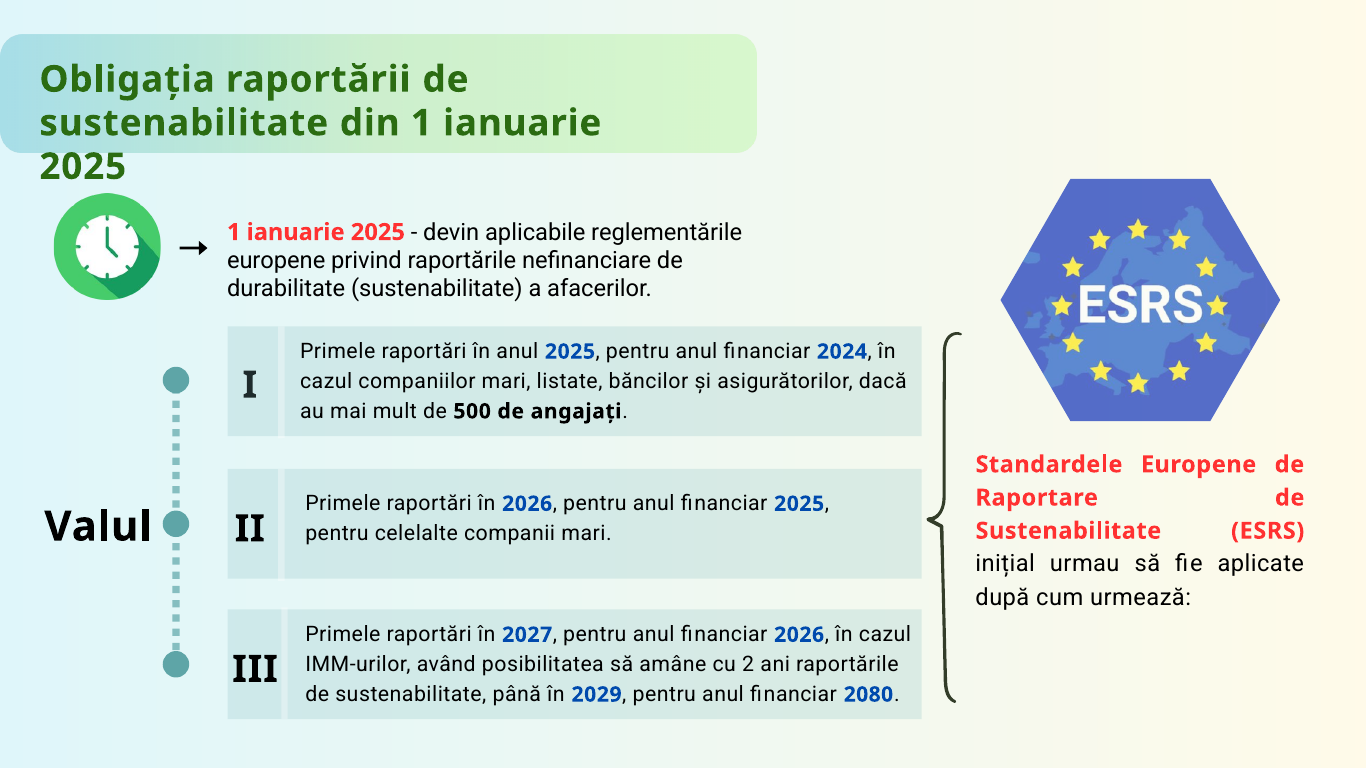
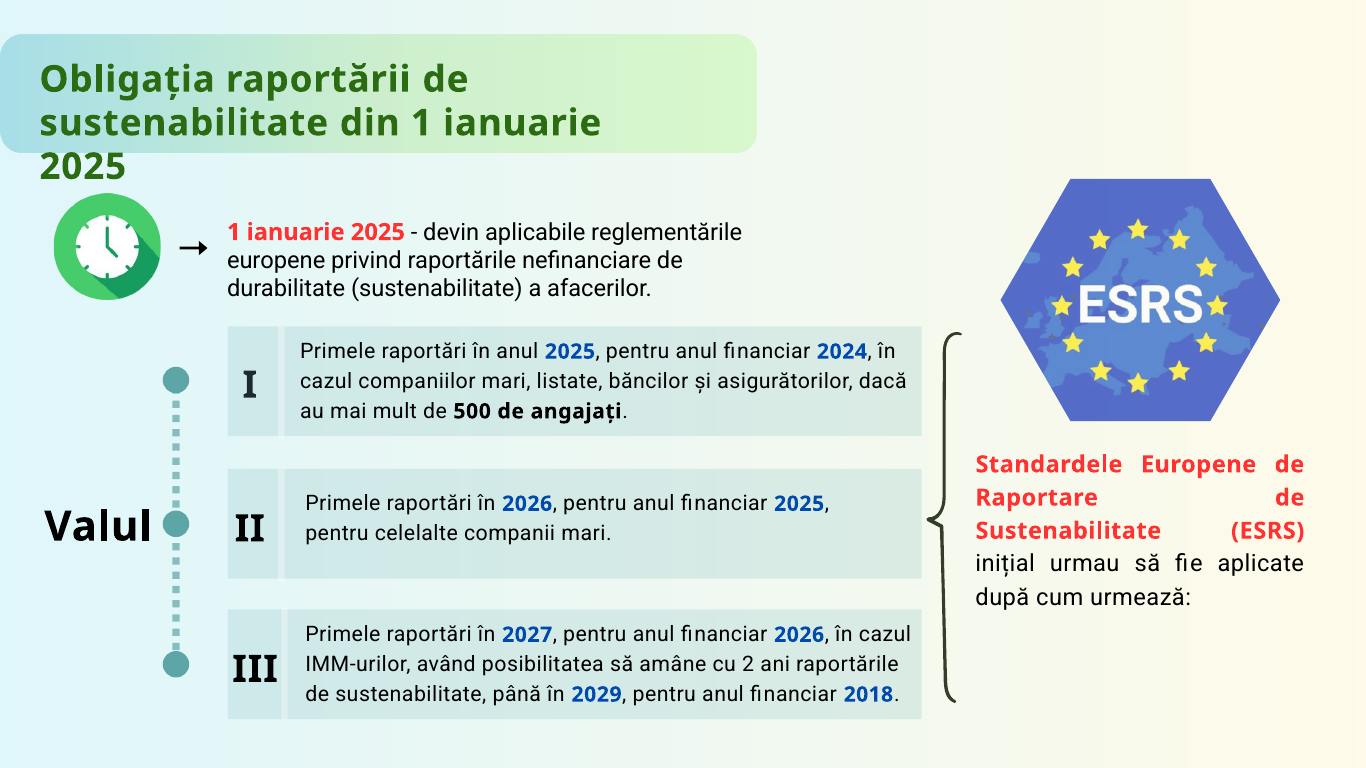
2080: 2080 -> 2018
